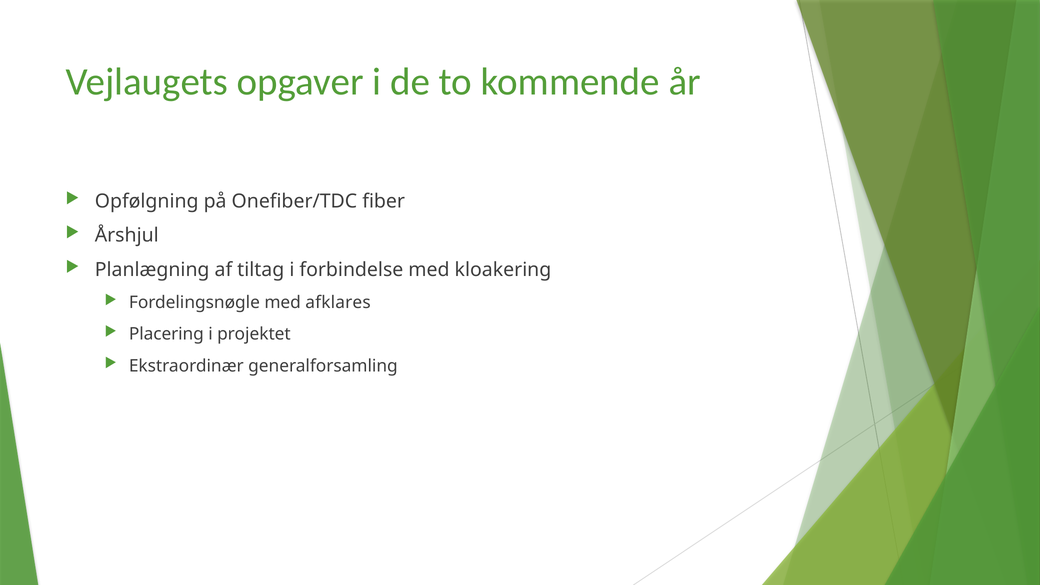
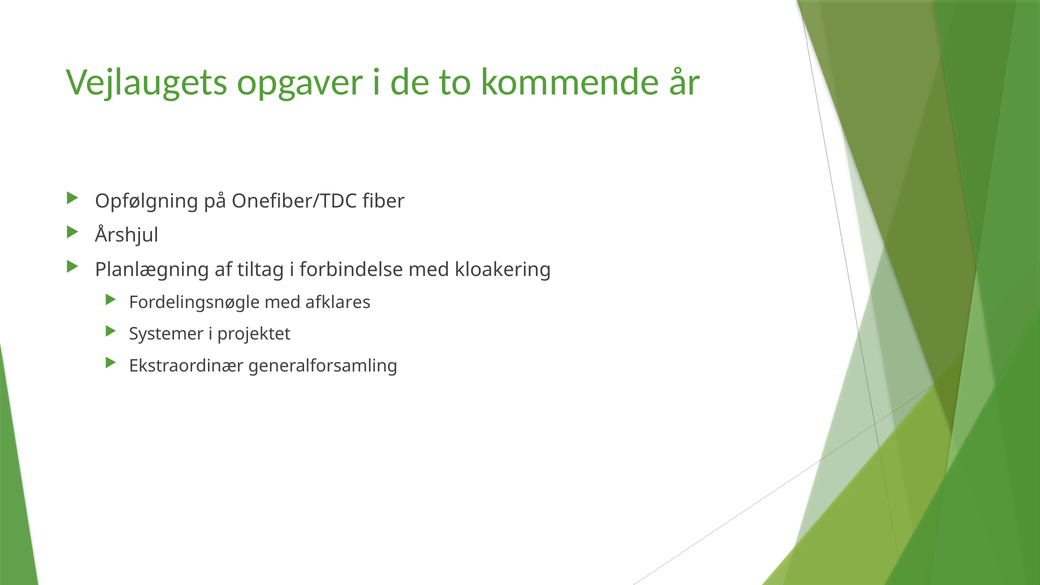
Placering: Placering -> Systemer
